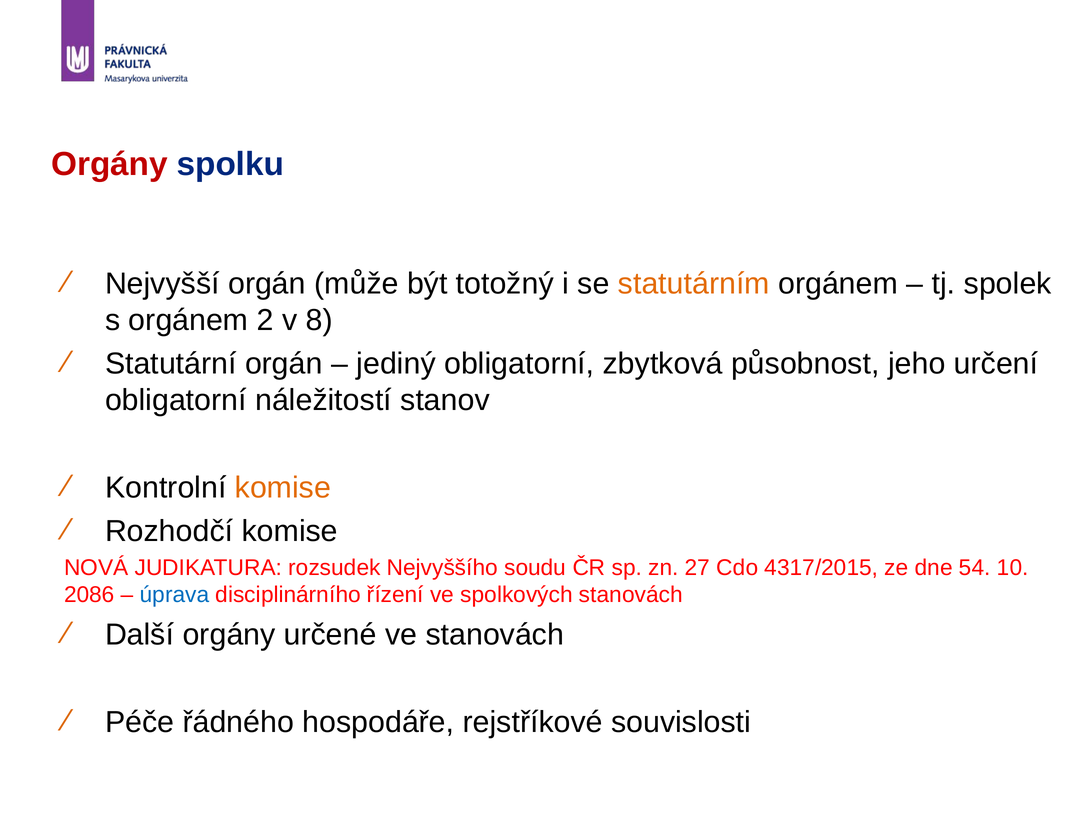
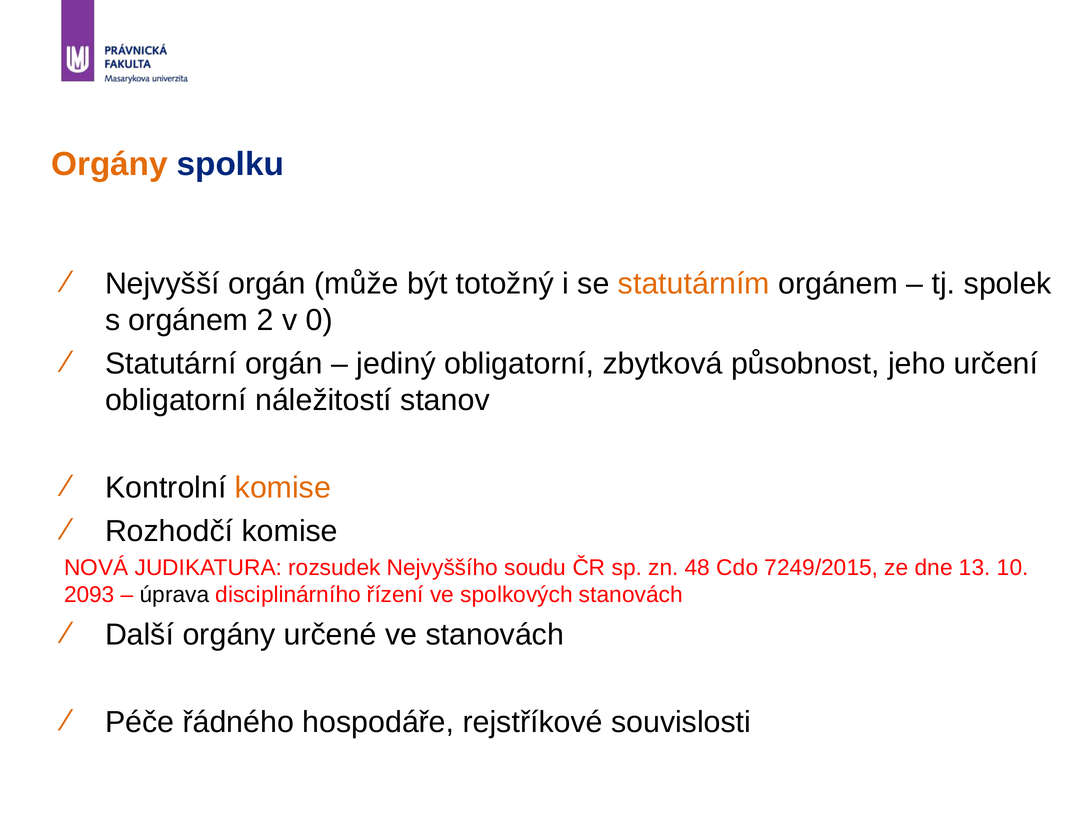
Orgány at (109, 164) colour: red -> orange
8: 8 -> 0
27: 27 -> 48
4317/2015: 4317/2015 -> 7249/2015
54: 54 -> 13
2086: 2086 -> 2093
úprava colour: blue -> black
